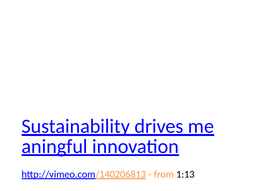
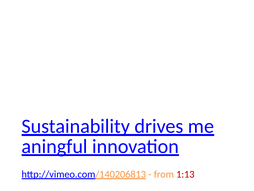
1:13 colour: black -> red
